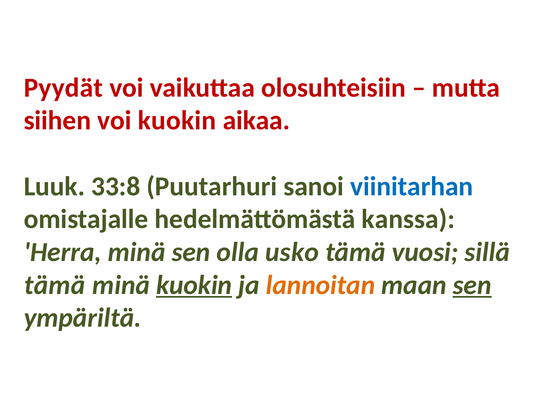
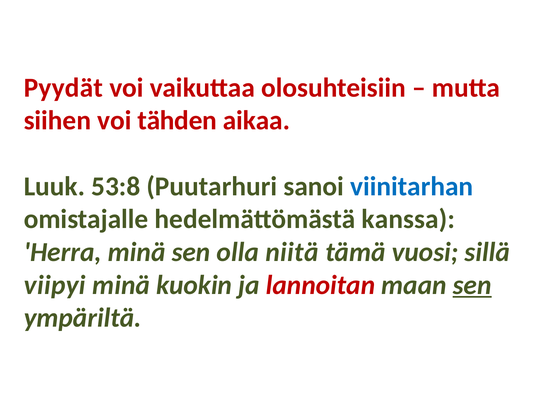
voi kuokin: kuokin -> tähden
33:8: 33:8 -> 53:8
usko: usko -> niitä
tämä at (55, 285): tämä -> viipyi
kuokin at (194, 285) underline: present -> none
lannoitan colour: orange -> red
